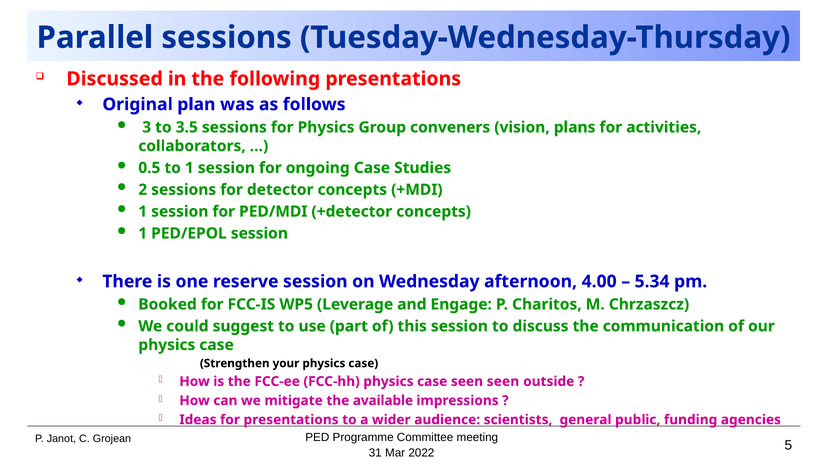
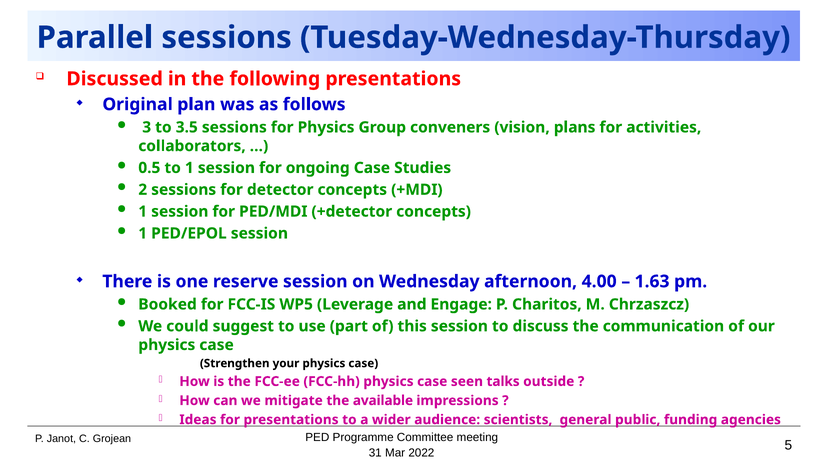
5.34: 5.34 -> 1.63
seen seen: seen -> talks
